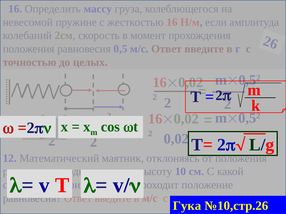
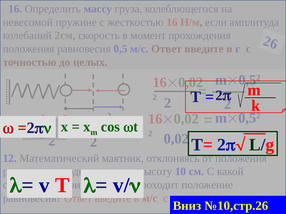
Гука: Гука -> Вниз
